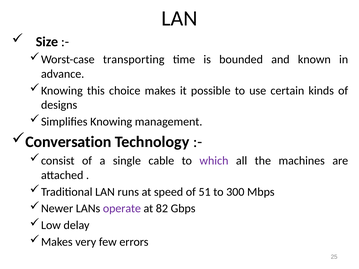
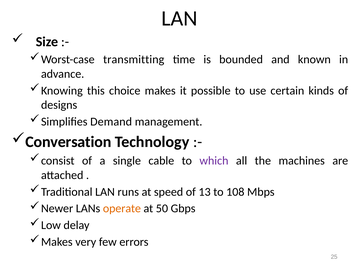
transporting: transporting -> transmitting
Simplifies Knowing: Knowing -> Demand
51: 51 -> 13
300: 300 -> 108
operate colour: purple -> orange
82: 82 -> 50
